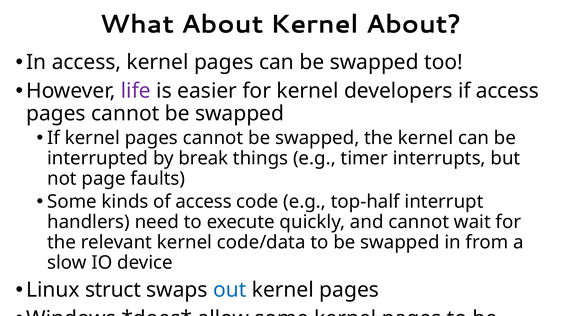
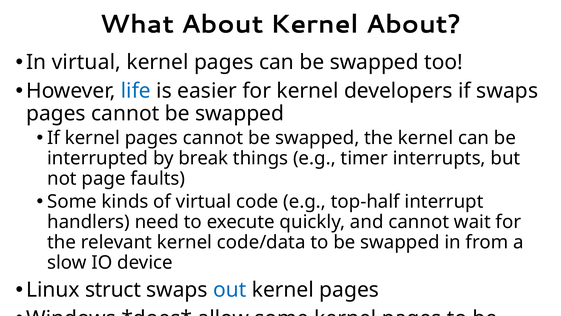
In access: access -> virtual
life colour: purple -> blue
if access: access -> swaps
of access: access -> virtual
